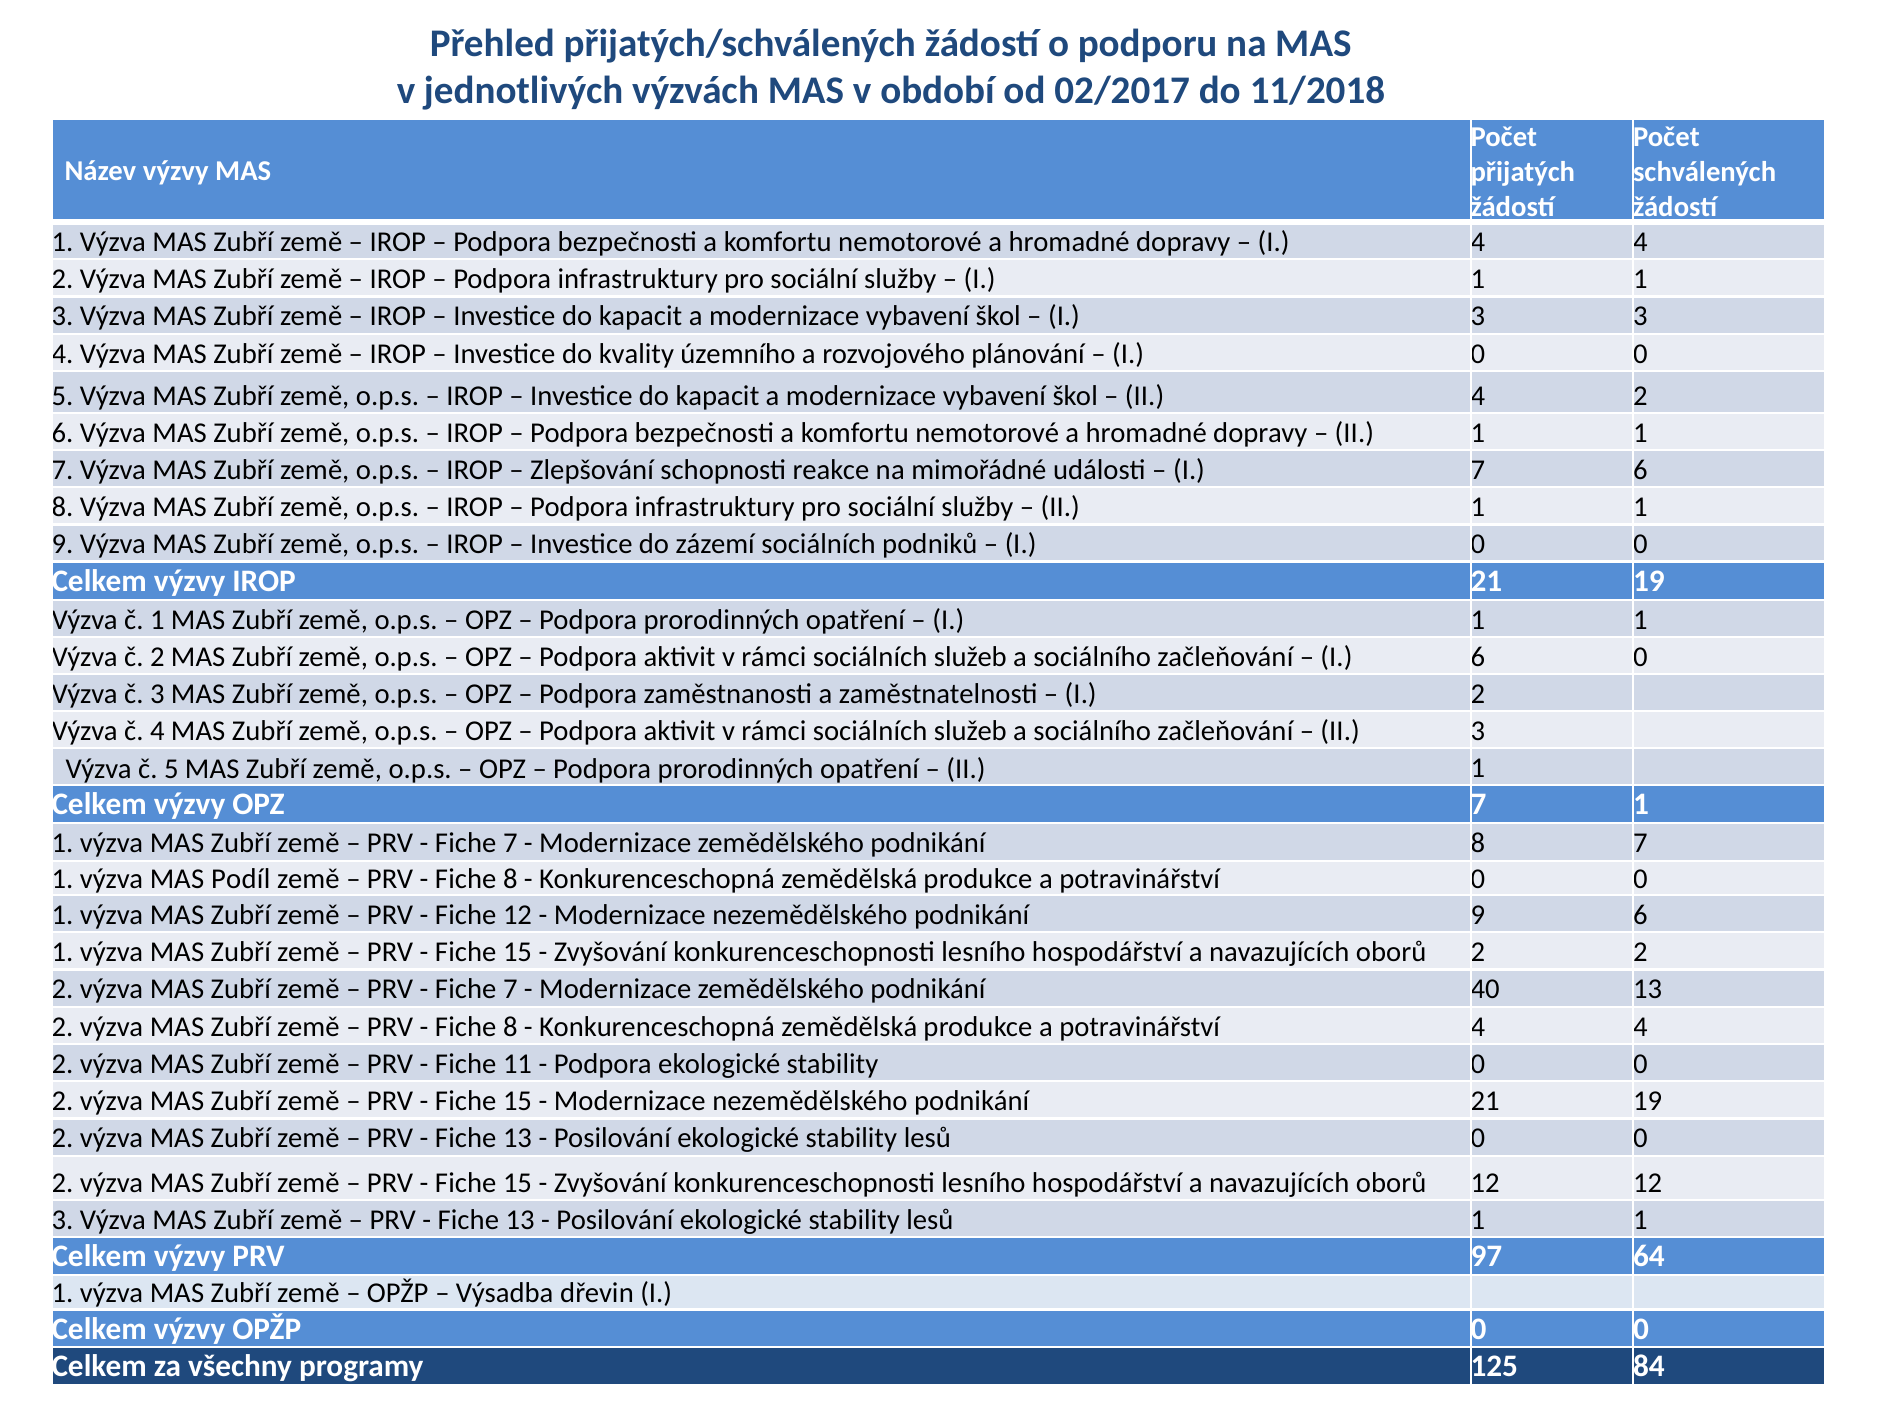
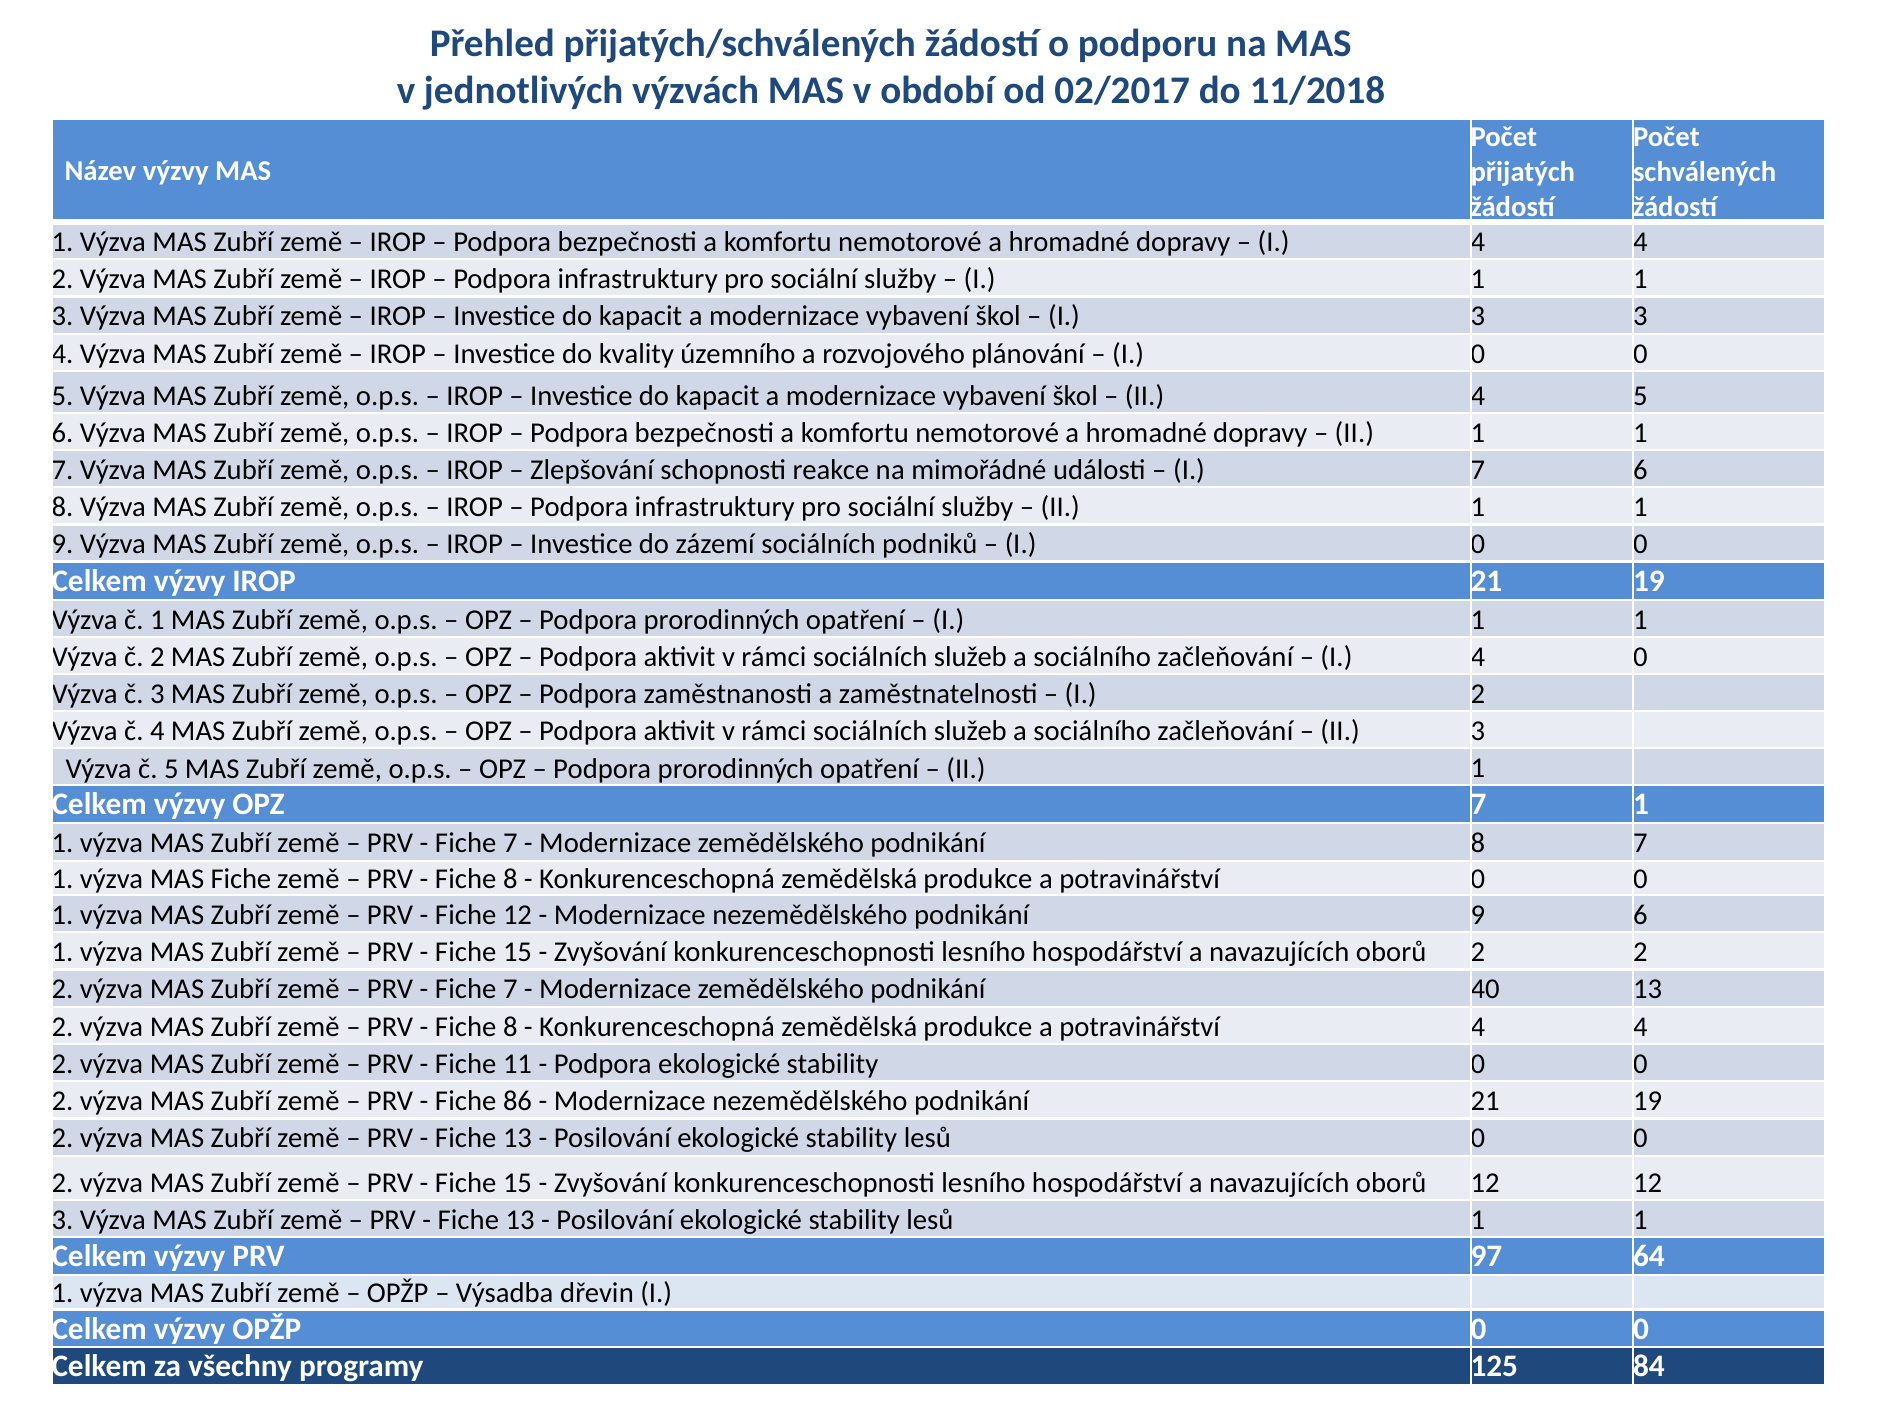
II 4 2: 2 -> 5
6 at (1478, 657): 6 -> 4
MAS Podíl: Podíl -> Fiche
15 at (518, 1101): 15 -> 86
